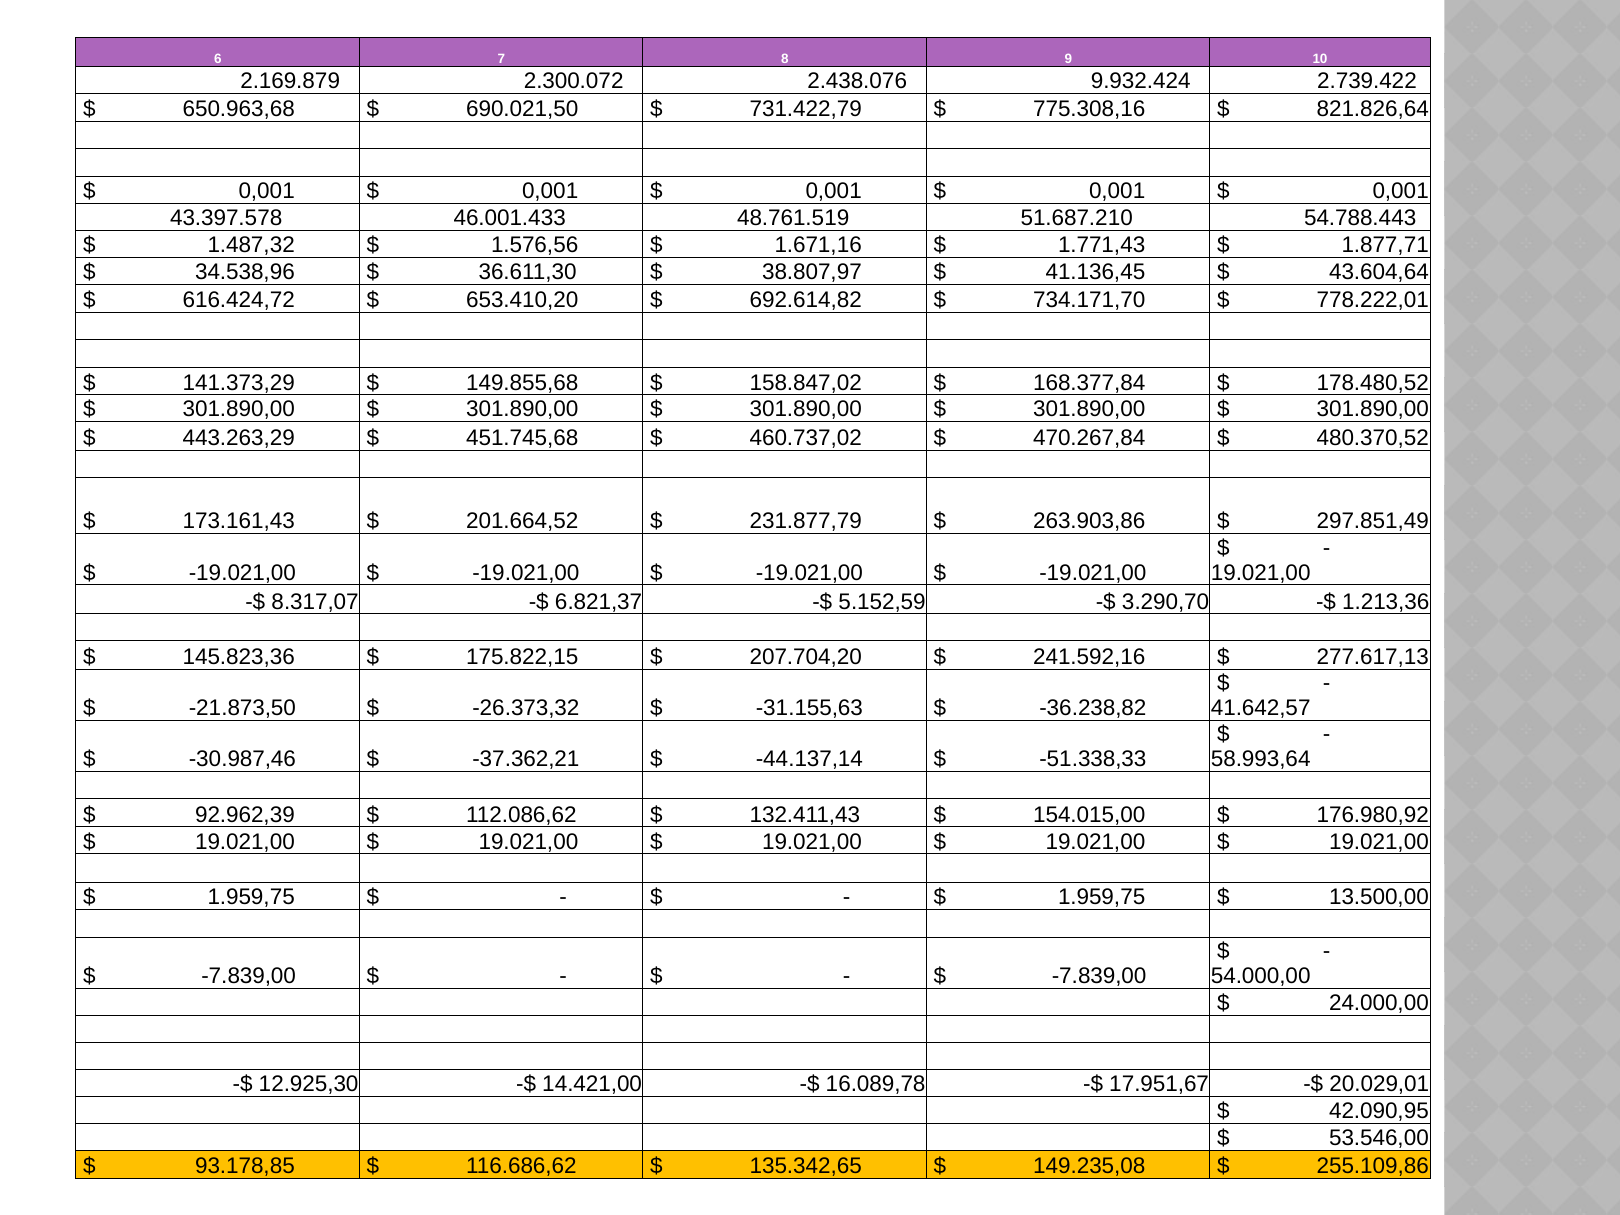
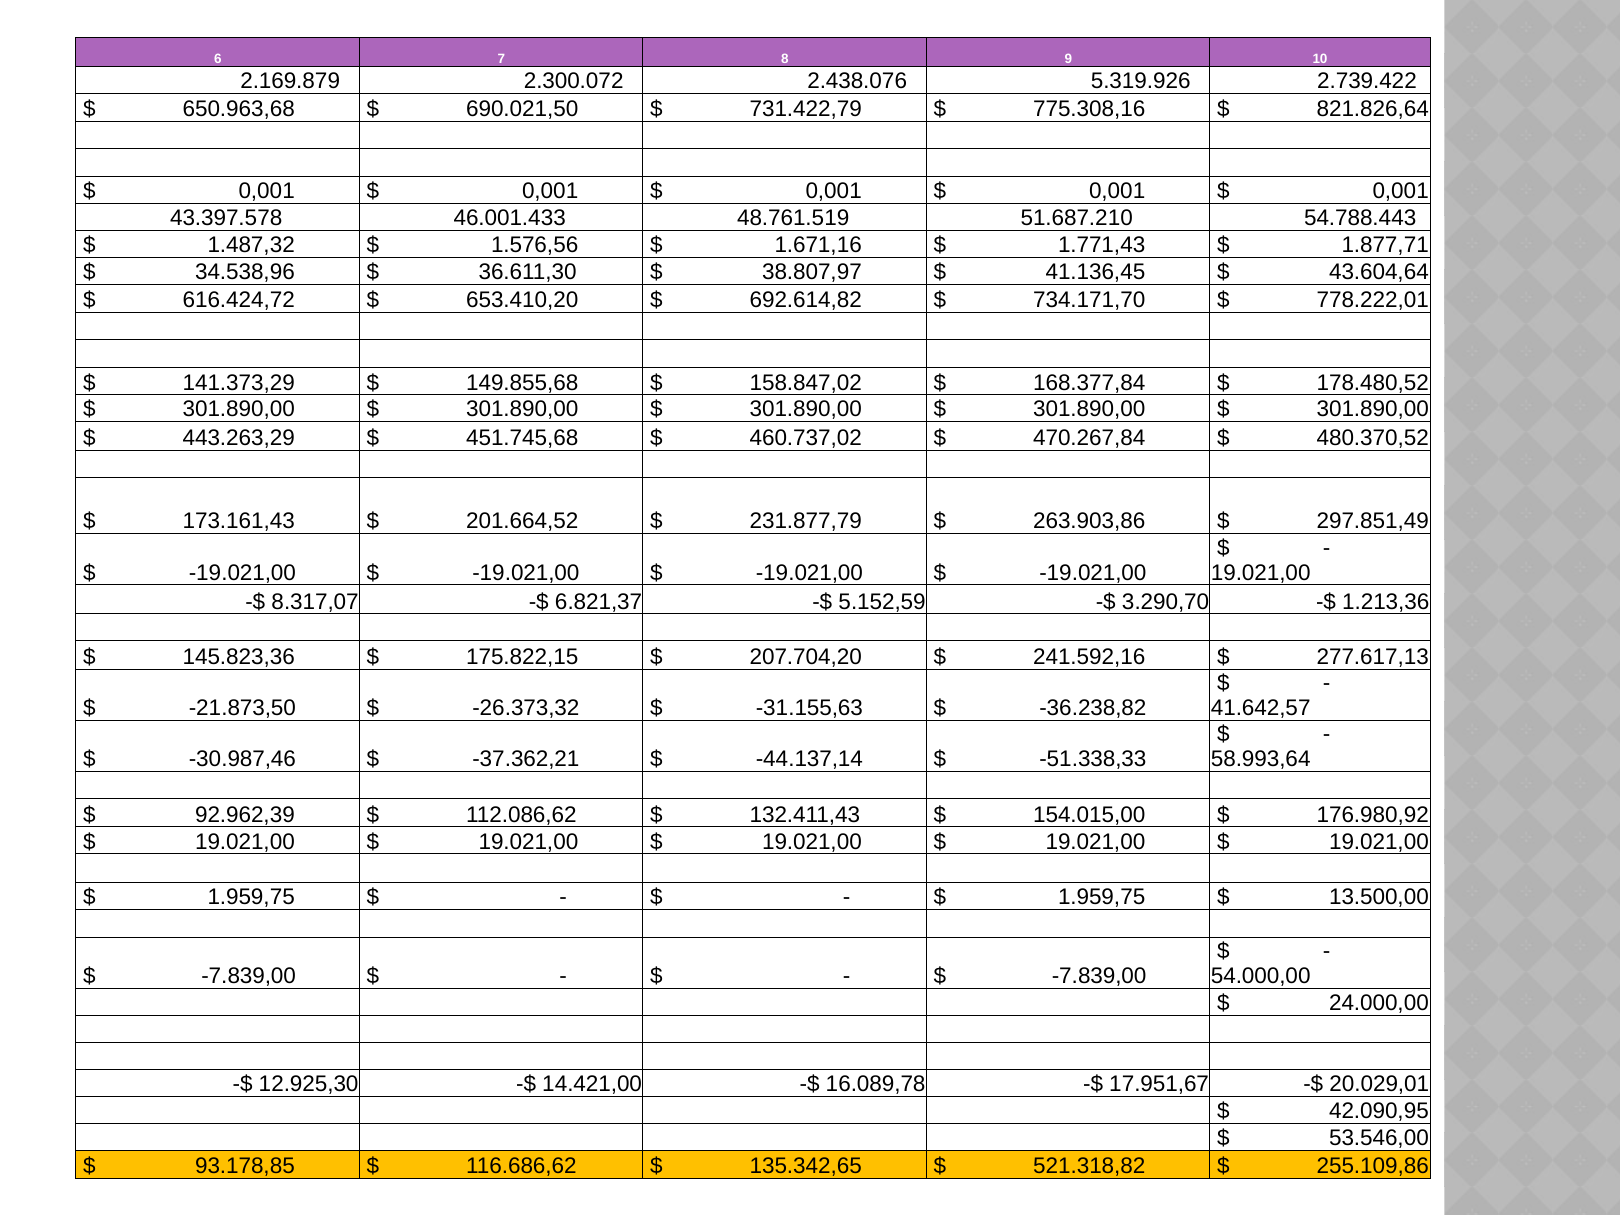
9.932.424: 9.932.424 -> 5.319.926
149.235,08: 149.235,08 -> 521.318,82
